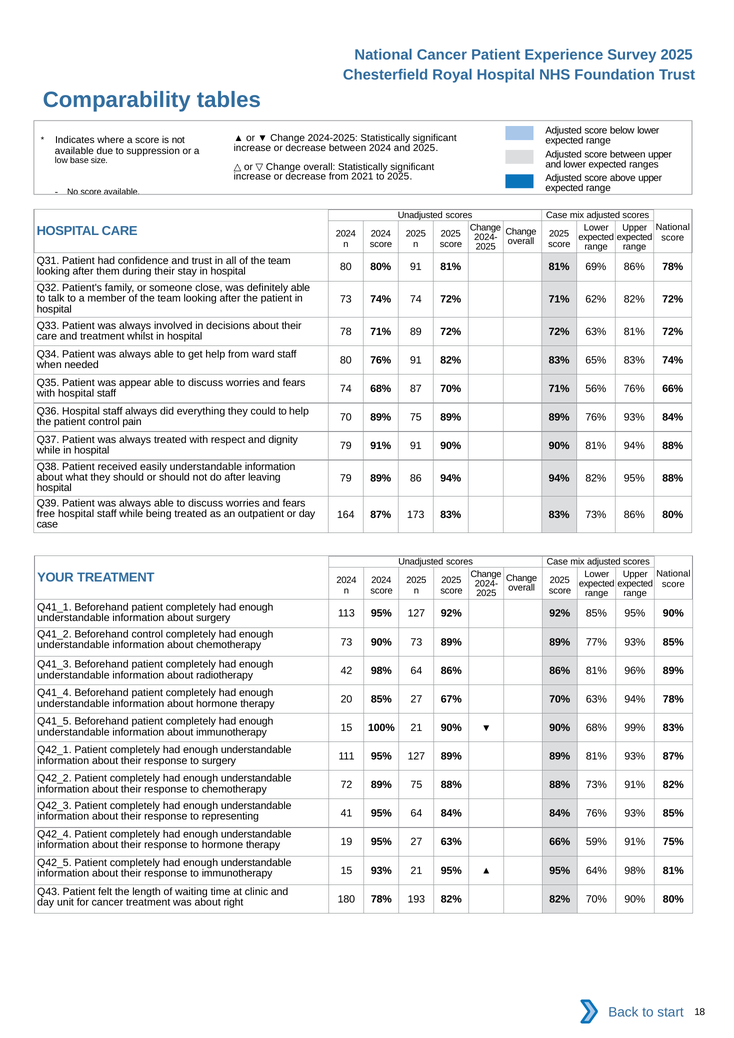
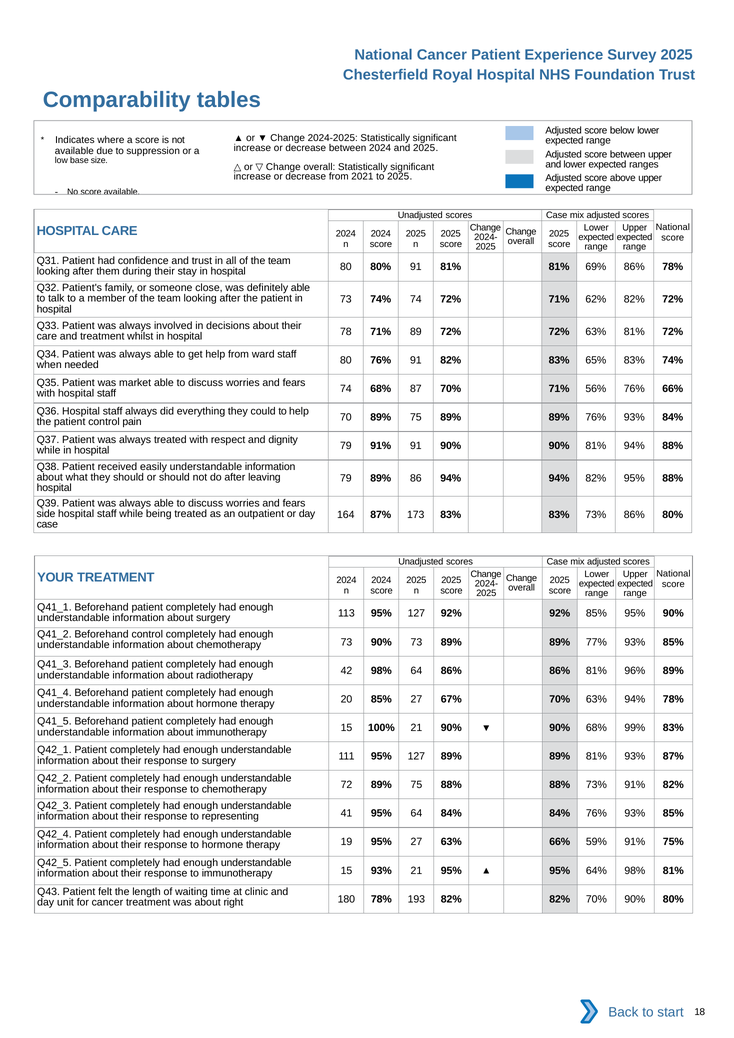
appear: appear -> market
free: free -> side
